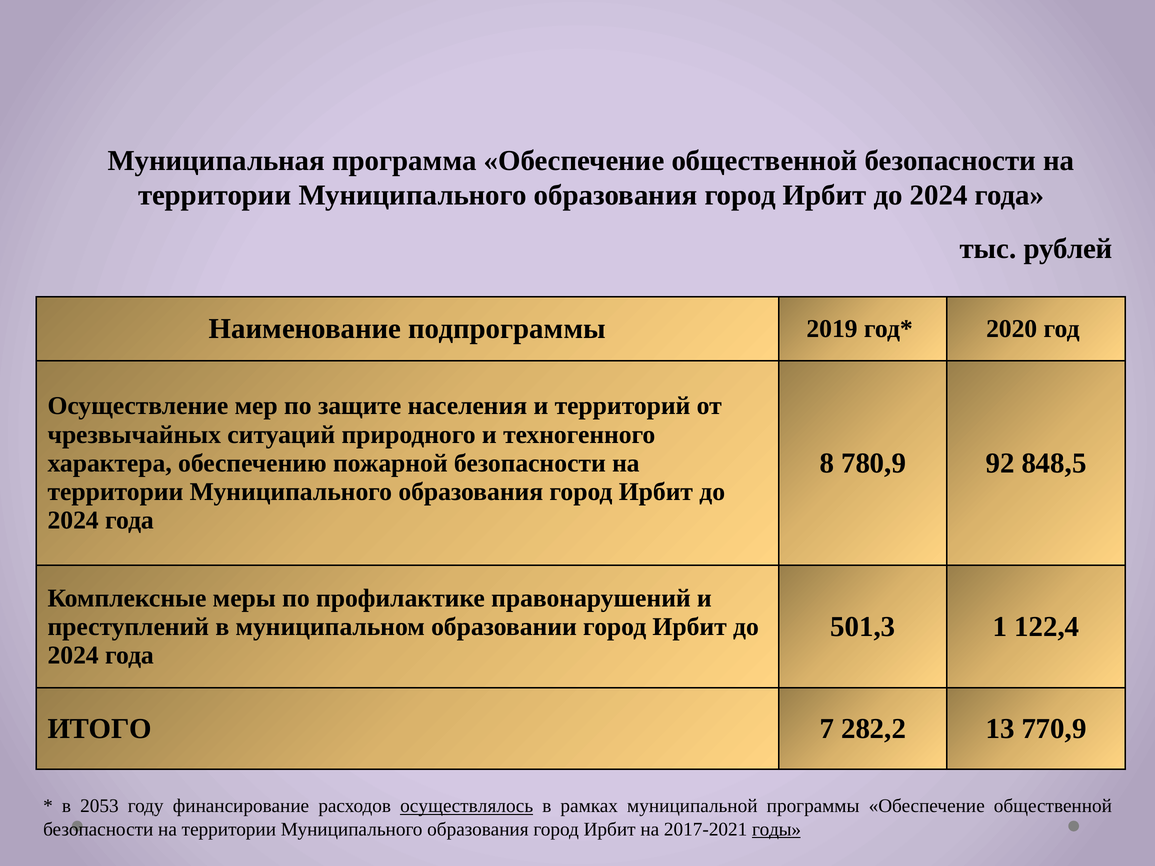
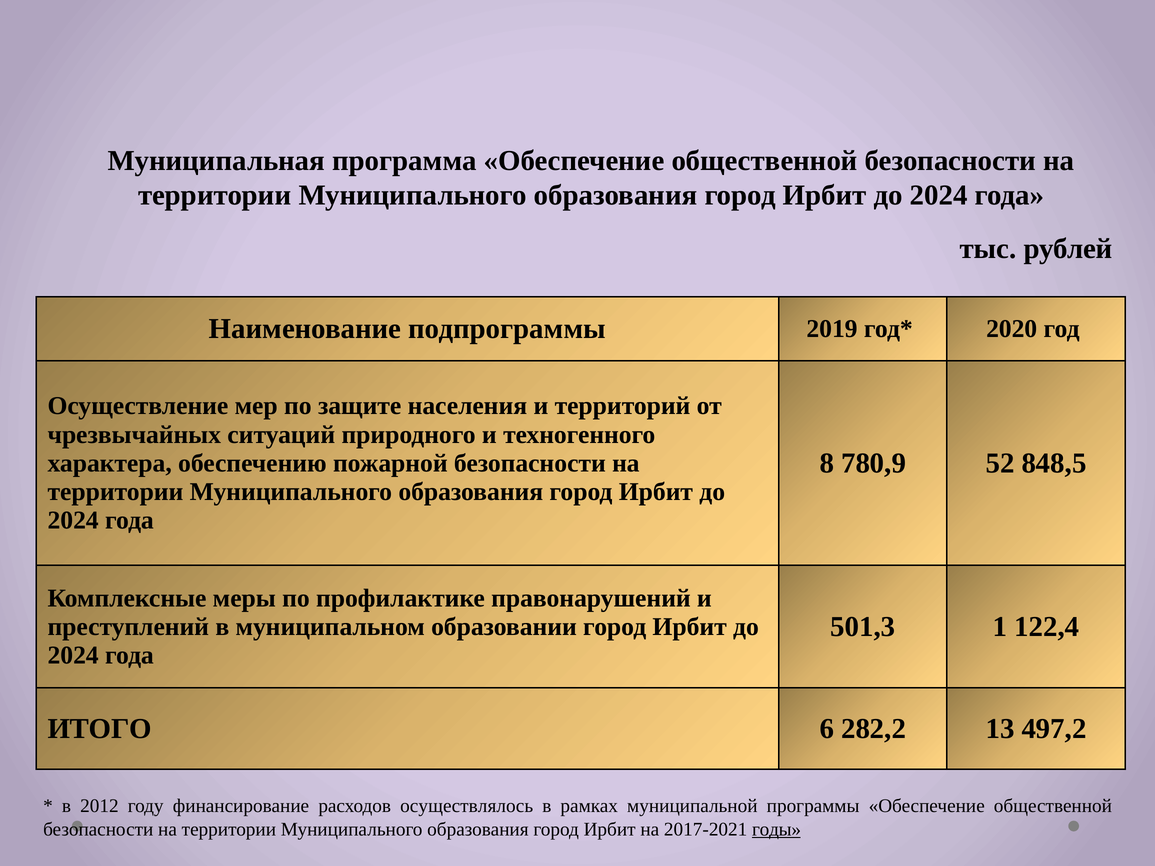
92: 92 -> 52
7: 7 -> 6
770,9: 770,9 -> 497,2
2053: 2053 -> 2012
осуществлялось underline: present -> none
